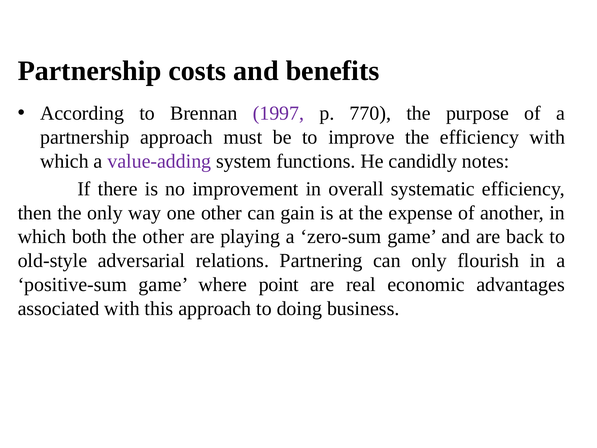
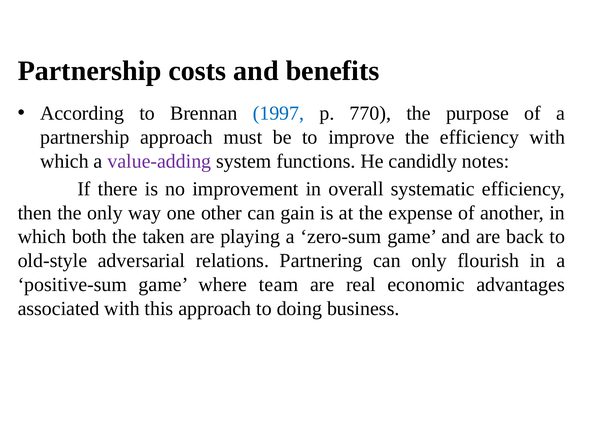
1997 colour: purple -> blue
the other: other -> taken
point: point -> team
